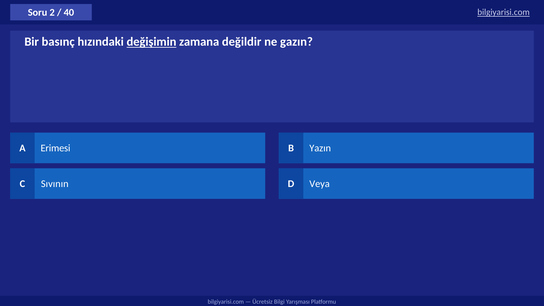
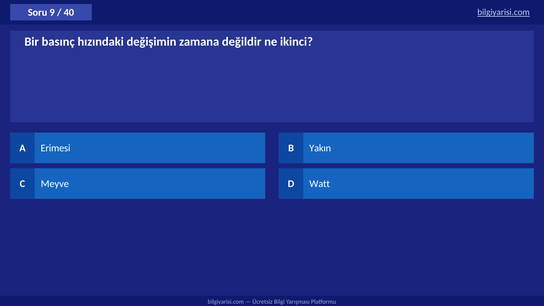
2: 2 -> 9
değişimin underline: present -> none
gazın: gazın -> ikinci
Yazın: Yazın -> Yakın
Sıvının: Sıvının -> Meyve
Veya: Veya -> Watt
